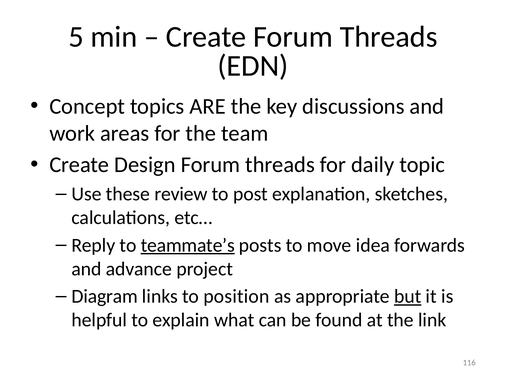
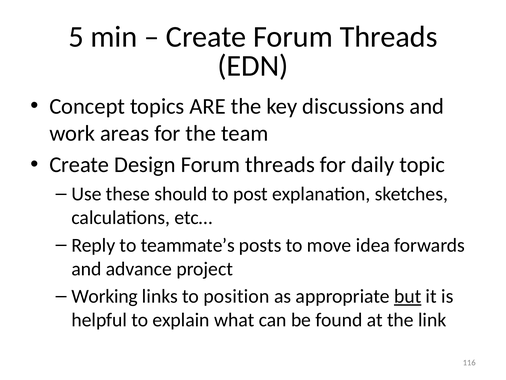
review: review -> should
teammate’s underline: present -> none
Diagram: Diagram -> Working
